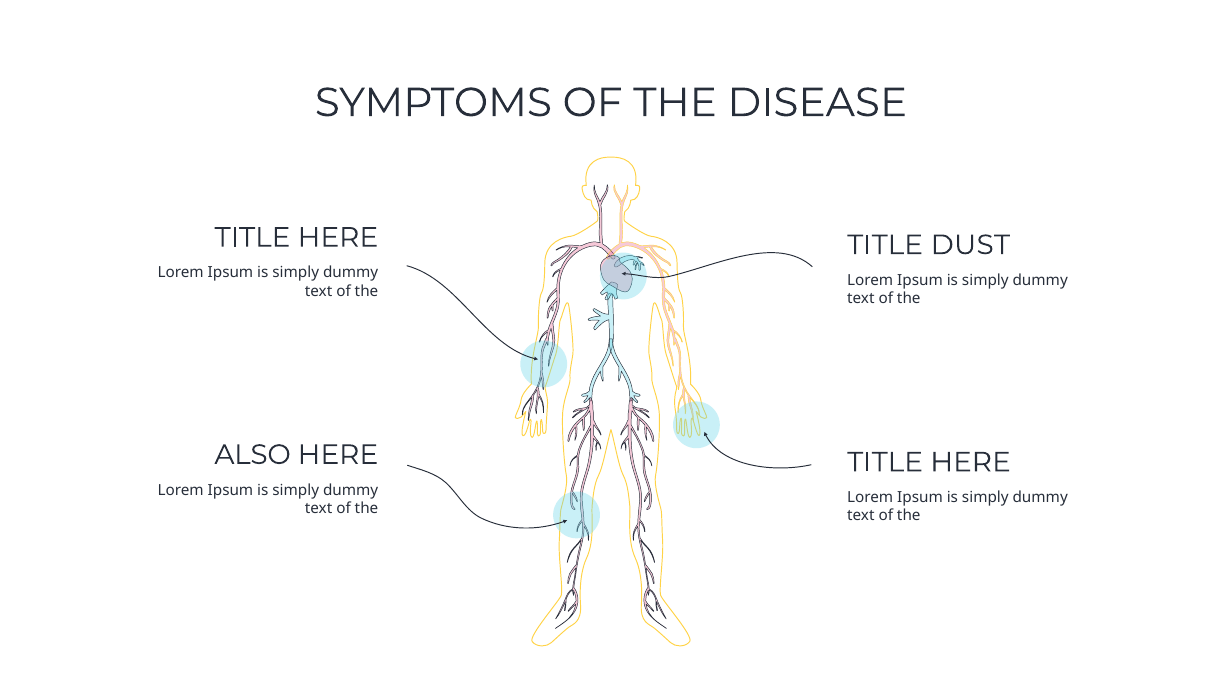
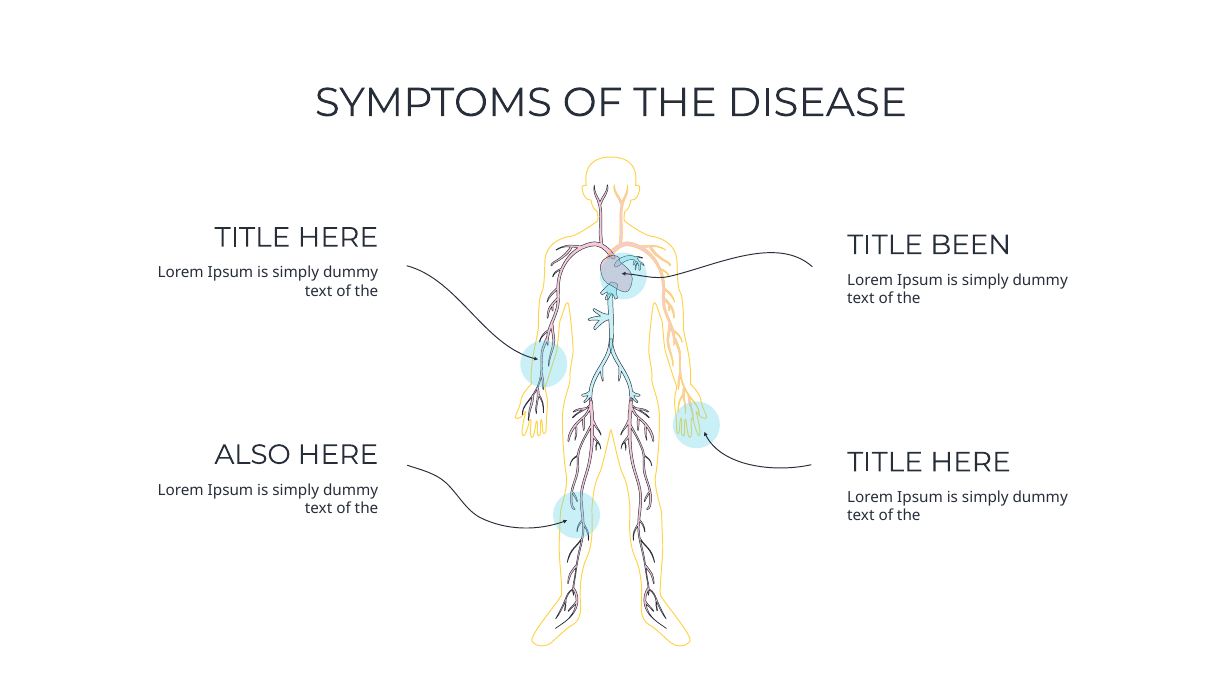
DUST: DUST -> BEEN
